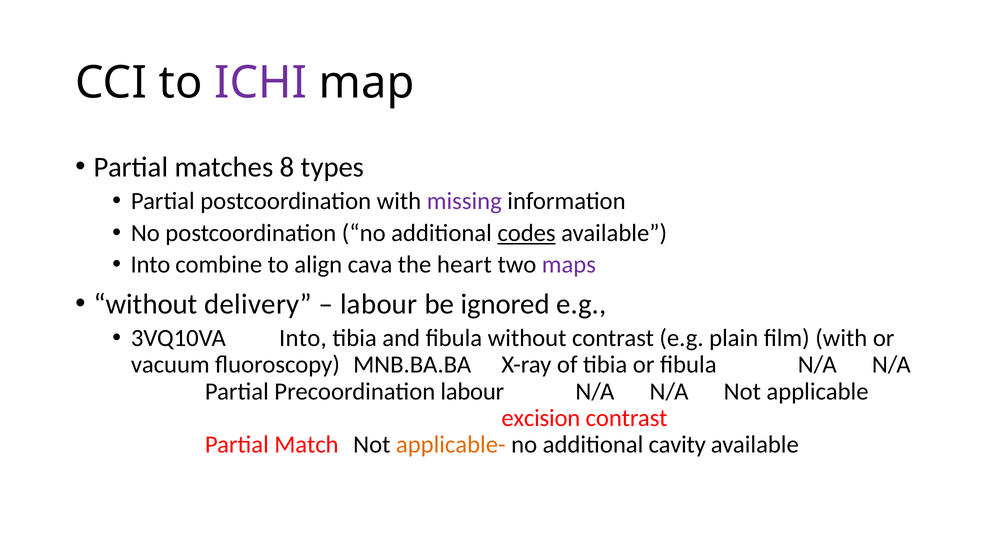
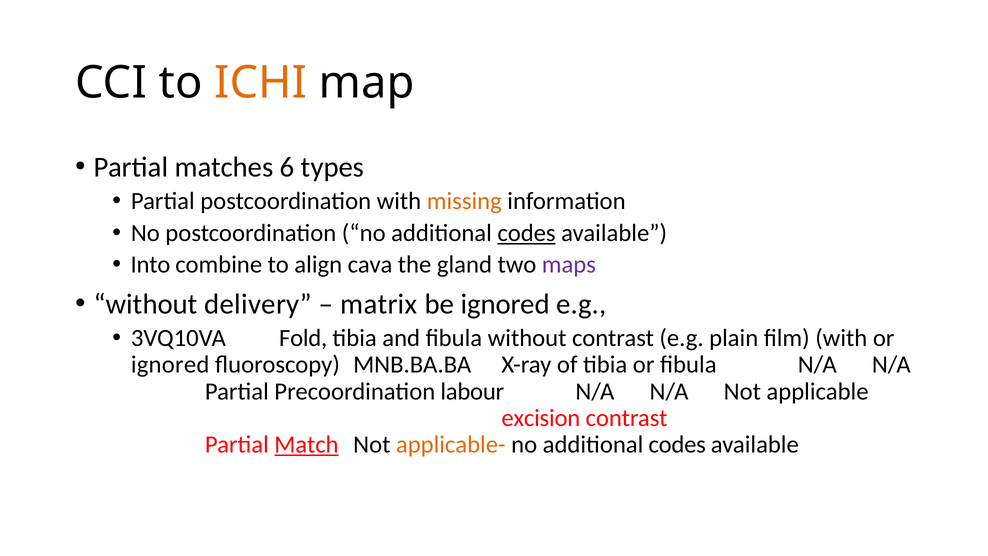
ICHI colour: purple -> orange
8: 8 -> 6
missing colour: purple -> orange
heart: heart -> gland
labour at (379, 304): labour -> matrix
3VQ10VA Into: Into -> Fold
vacuum at (170, 365): vacuum -> ignored
Match underline: none -> present
cavity at (677, 445): cavity -> codes
